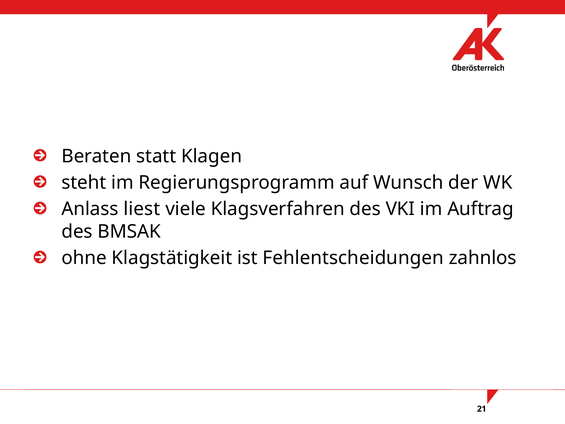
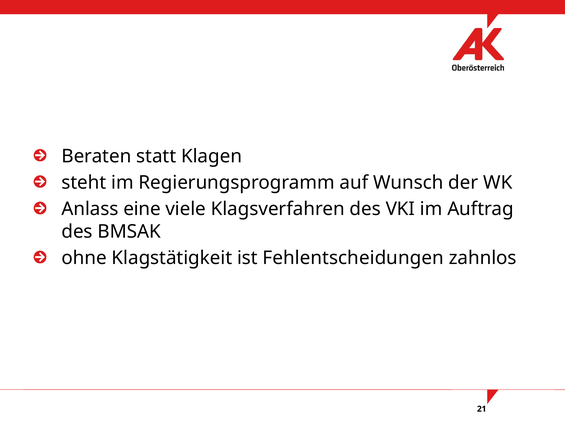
liest: liest -> eine
